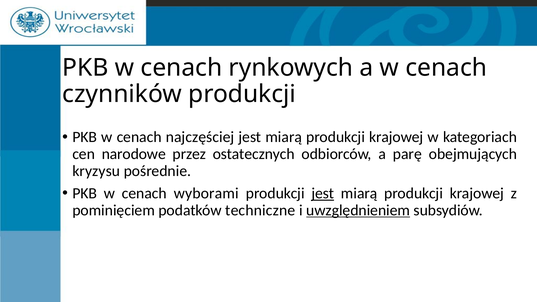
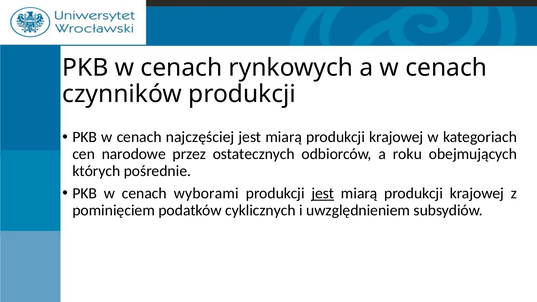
parę: parę -> roku
kryzysu: kryzysu -> których
techniczne: techniczne -> cyklicznych
uwzględnieniem underline: present -> none
